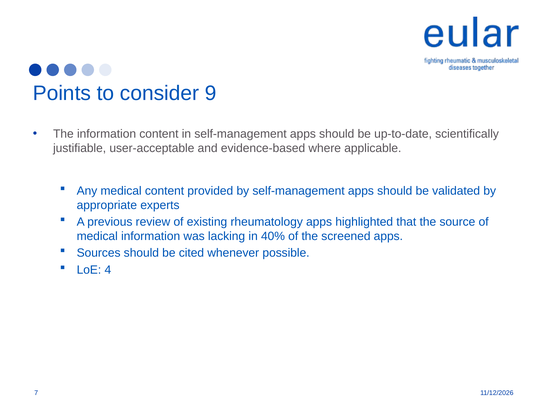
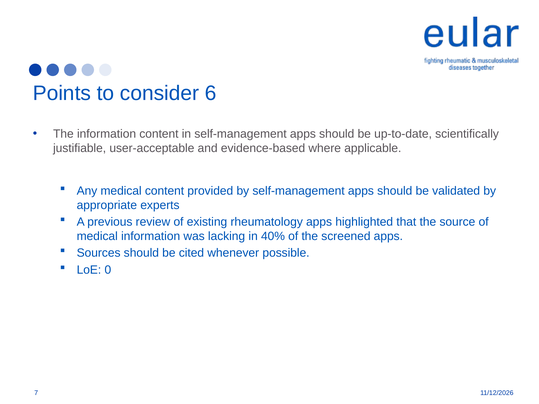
9: 9 -> 6
4: 4 -> 0
